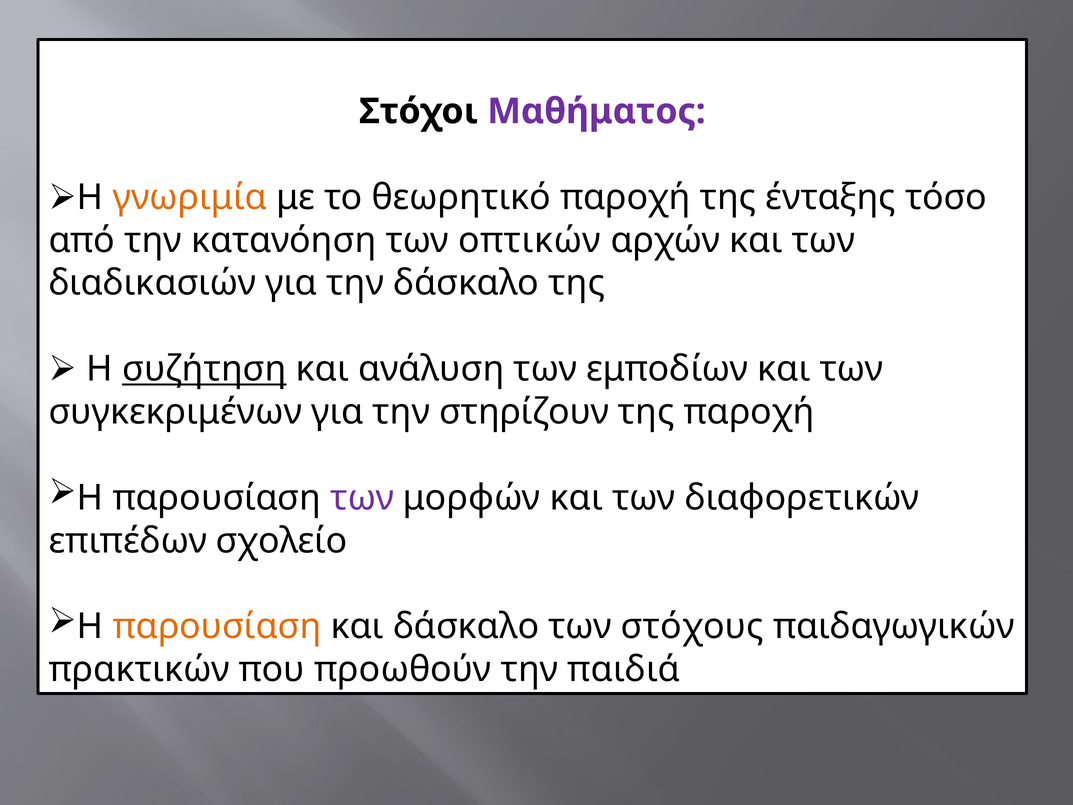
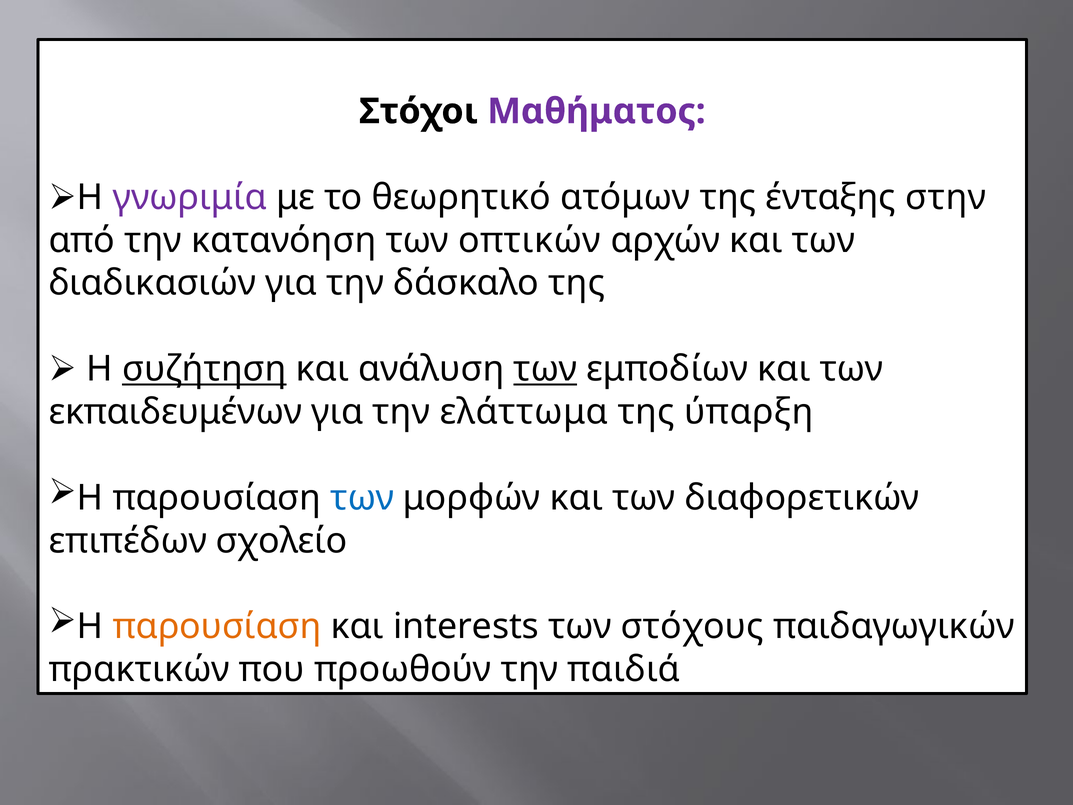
γνωριμία colour: orange -> purple
θεωρητικό παροχή: παροχή -> ατόμων
τόσο: τόσο -> στην
των at (545, 369) underline: none -> present
συγκεκριμένων: συγκεκριμένων -> εκπαιδευμένων
στηρίζουν: στηρίζουν -> ελάττωμα
της παροχή: παροχή -> ύπαρξη
των at (362, 498) colour: purple -> blue
και δάσκαλο: δάσκαλο -> interests
